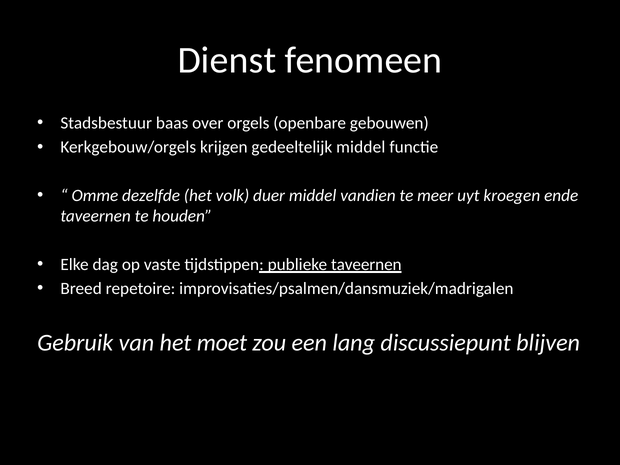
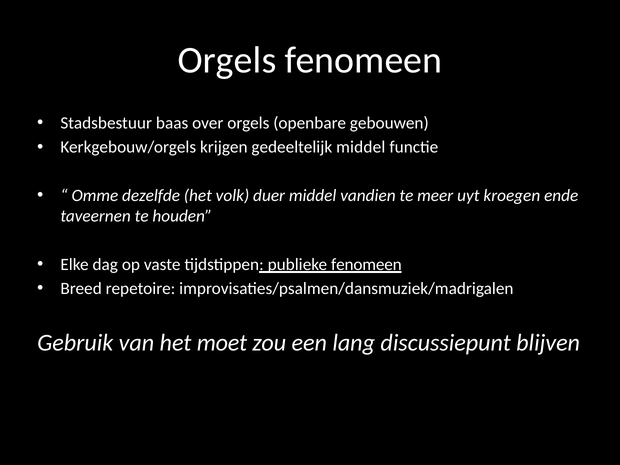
Dienst at (227, 60): Dienst -> Orgels
publieke taveernen: taveernen -> fenomeen
